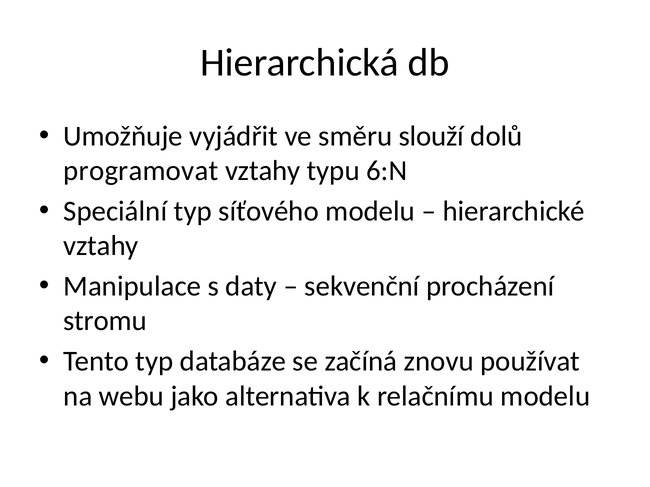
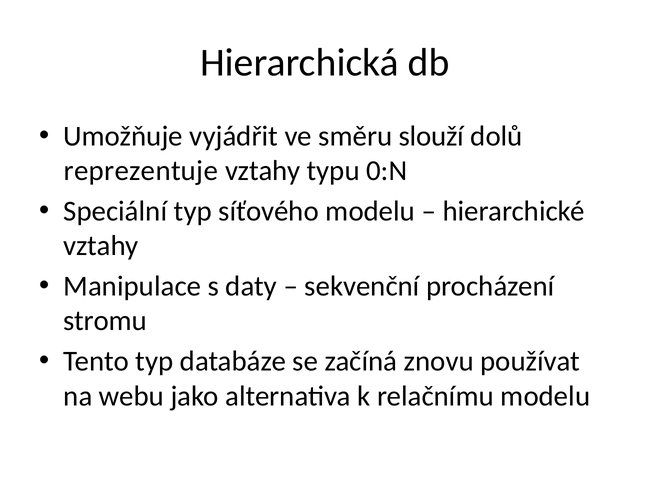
programovat: programovat -> reprezentuje
6:N: 6:N -> 0:N
